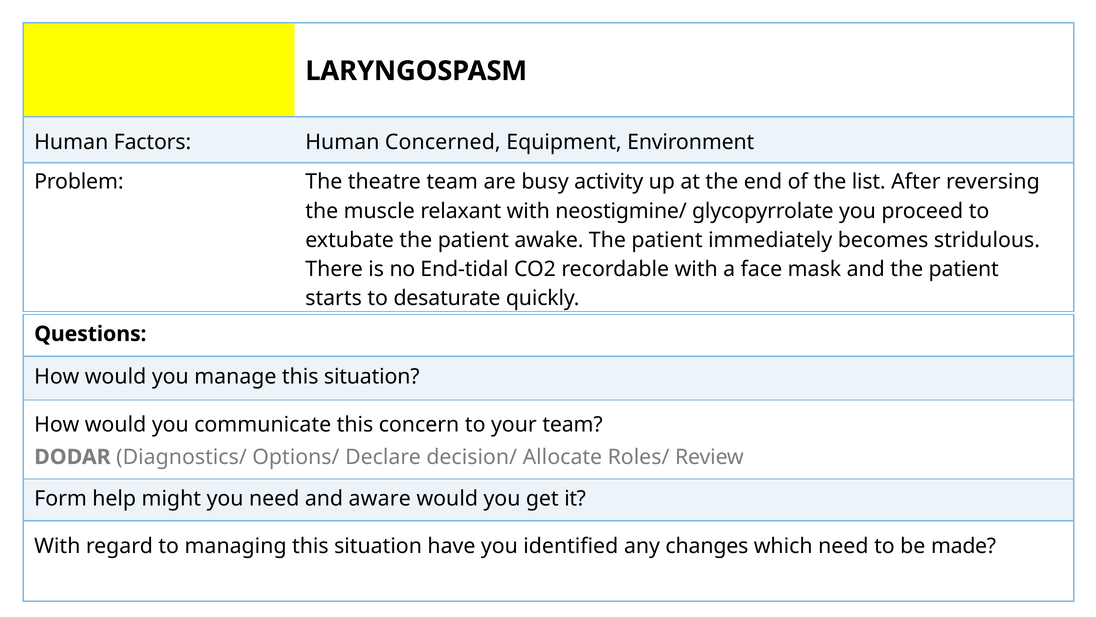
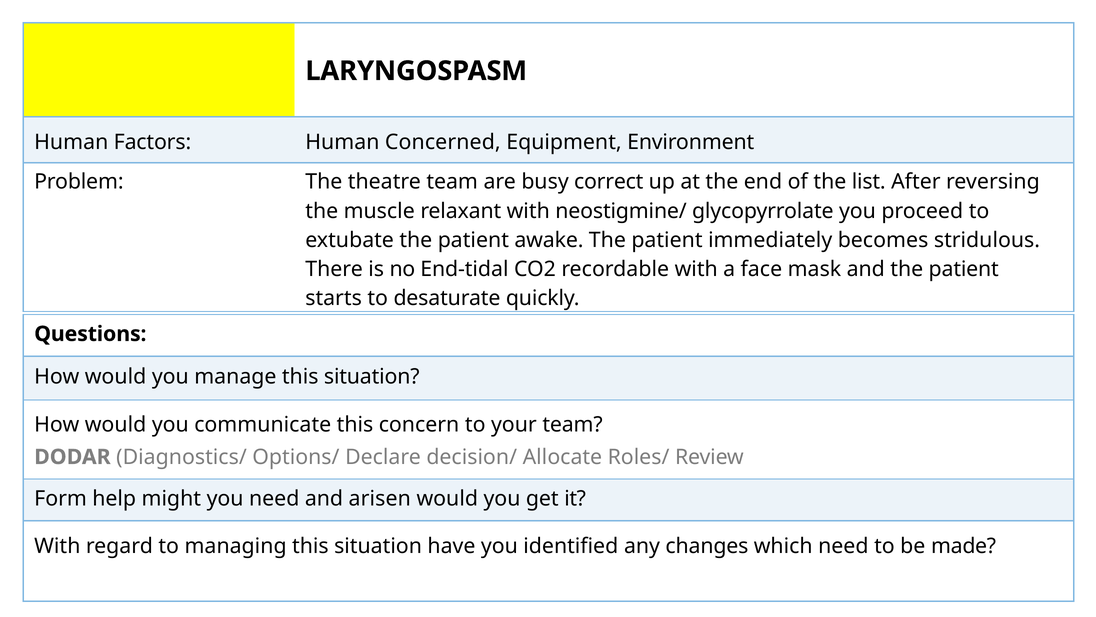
activity: activity -> correct
aware: aware -> arisen
